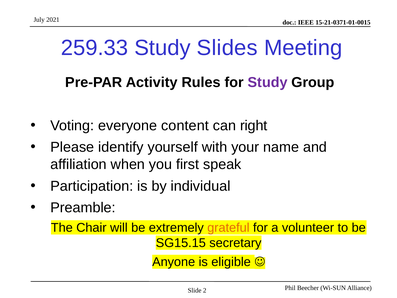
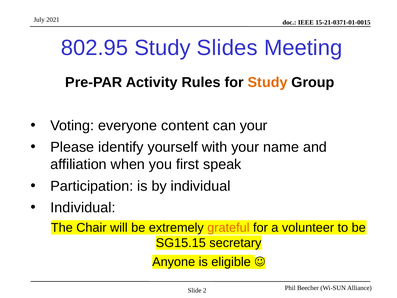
259.33: 259.33 -> 802.95
Study at (268, 82) colour: purple -> orange
can right: right -> your
Preamble at (83, 208): Preamble -> Individual
